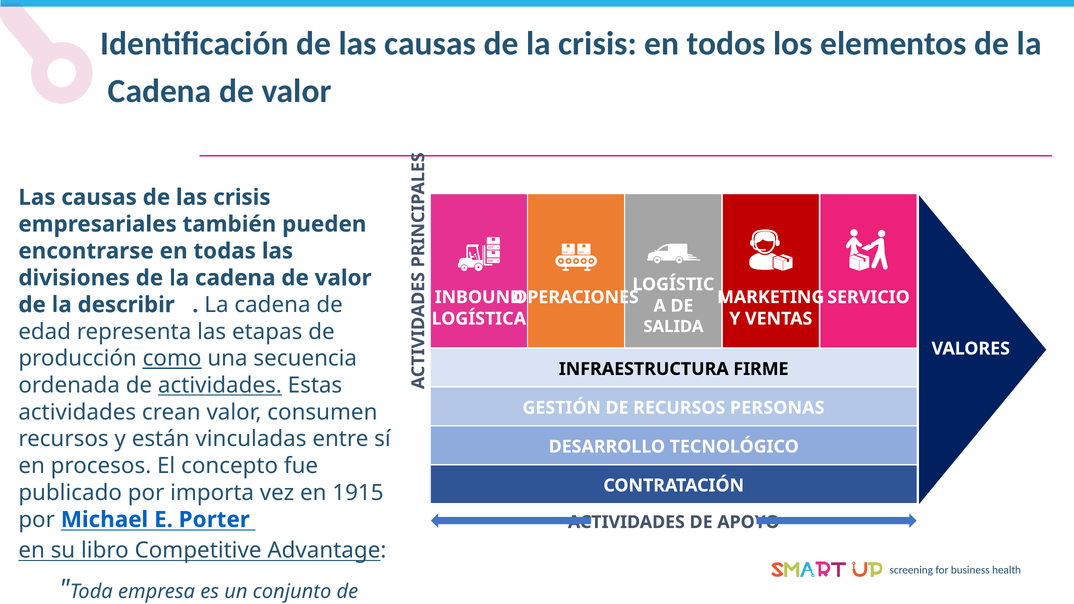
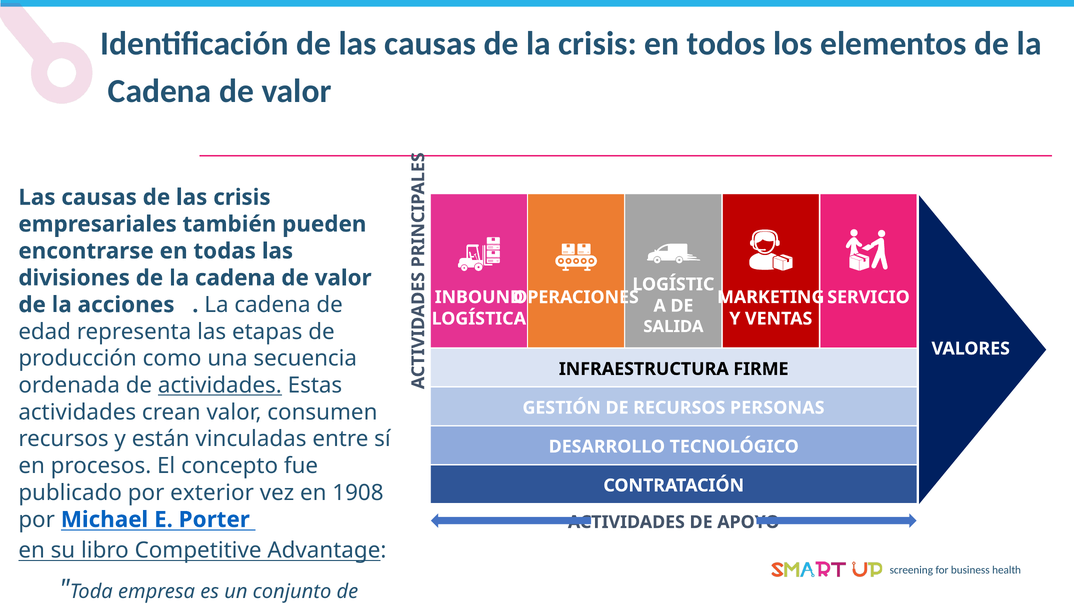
describir: describir -> acciones
como underline: present -> none
importa: importa -> exterior
1915: 1915 -> 1908
